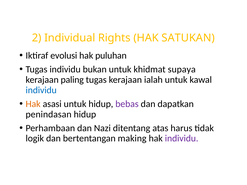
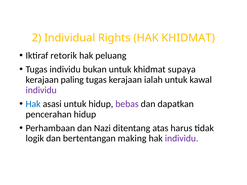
HAK SATUKAN: SATUKAN -> KHIDMAT
evolusi: evolusi -> retorik
puluhan: puluhan -> peluang
individu at (41, 90) colour: blue -> purple
Hak at (33, 104) colour: orange -> blue
penindasan: penindasan -> pencerahan
